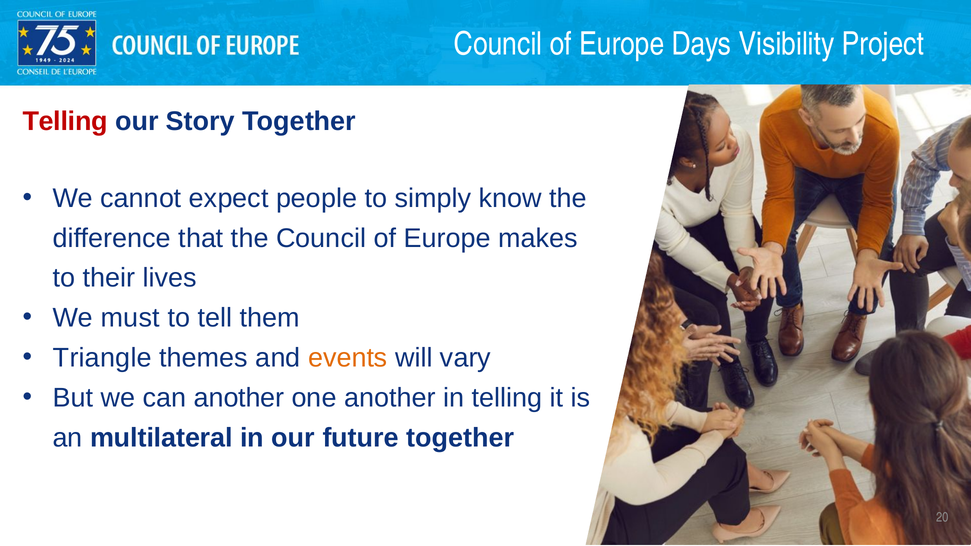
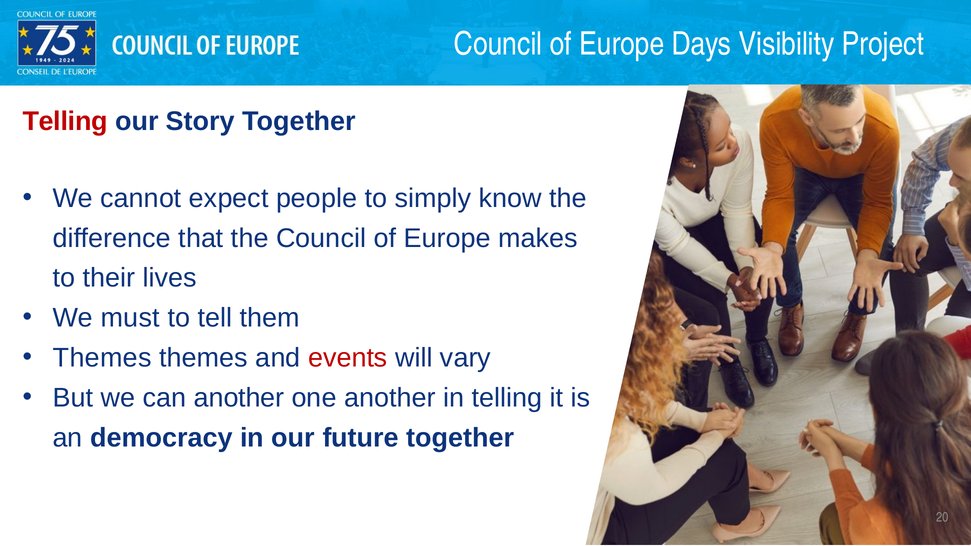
Triangle at (102, 358): Triangle -> Themes
events colour: orange -> red
multilateral: multilateral -> democracy
